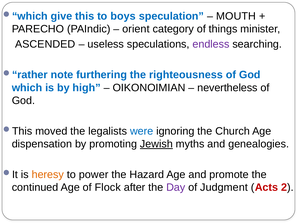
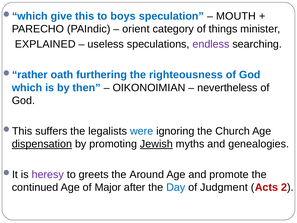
ASCENDED: ASCENDED -> EXPLAINED
note: note -> oath
high: high -> then
moved: moved -> suffers
dispensation underline: none -> present
heresy colour: orange -> purple
power: power -> greets
Hazard: Hazard -> Around
Flock: Flock -> Major
Day colour: purple -> blue
